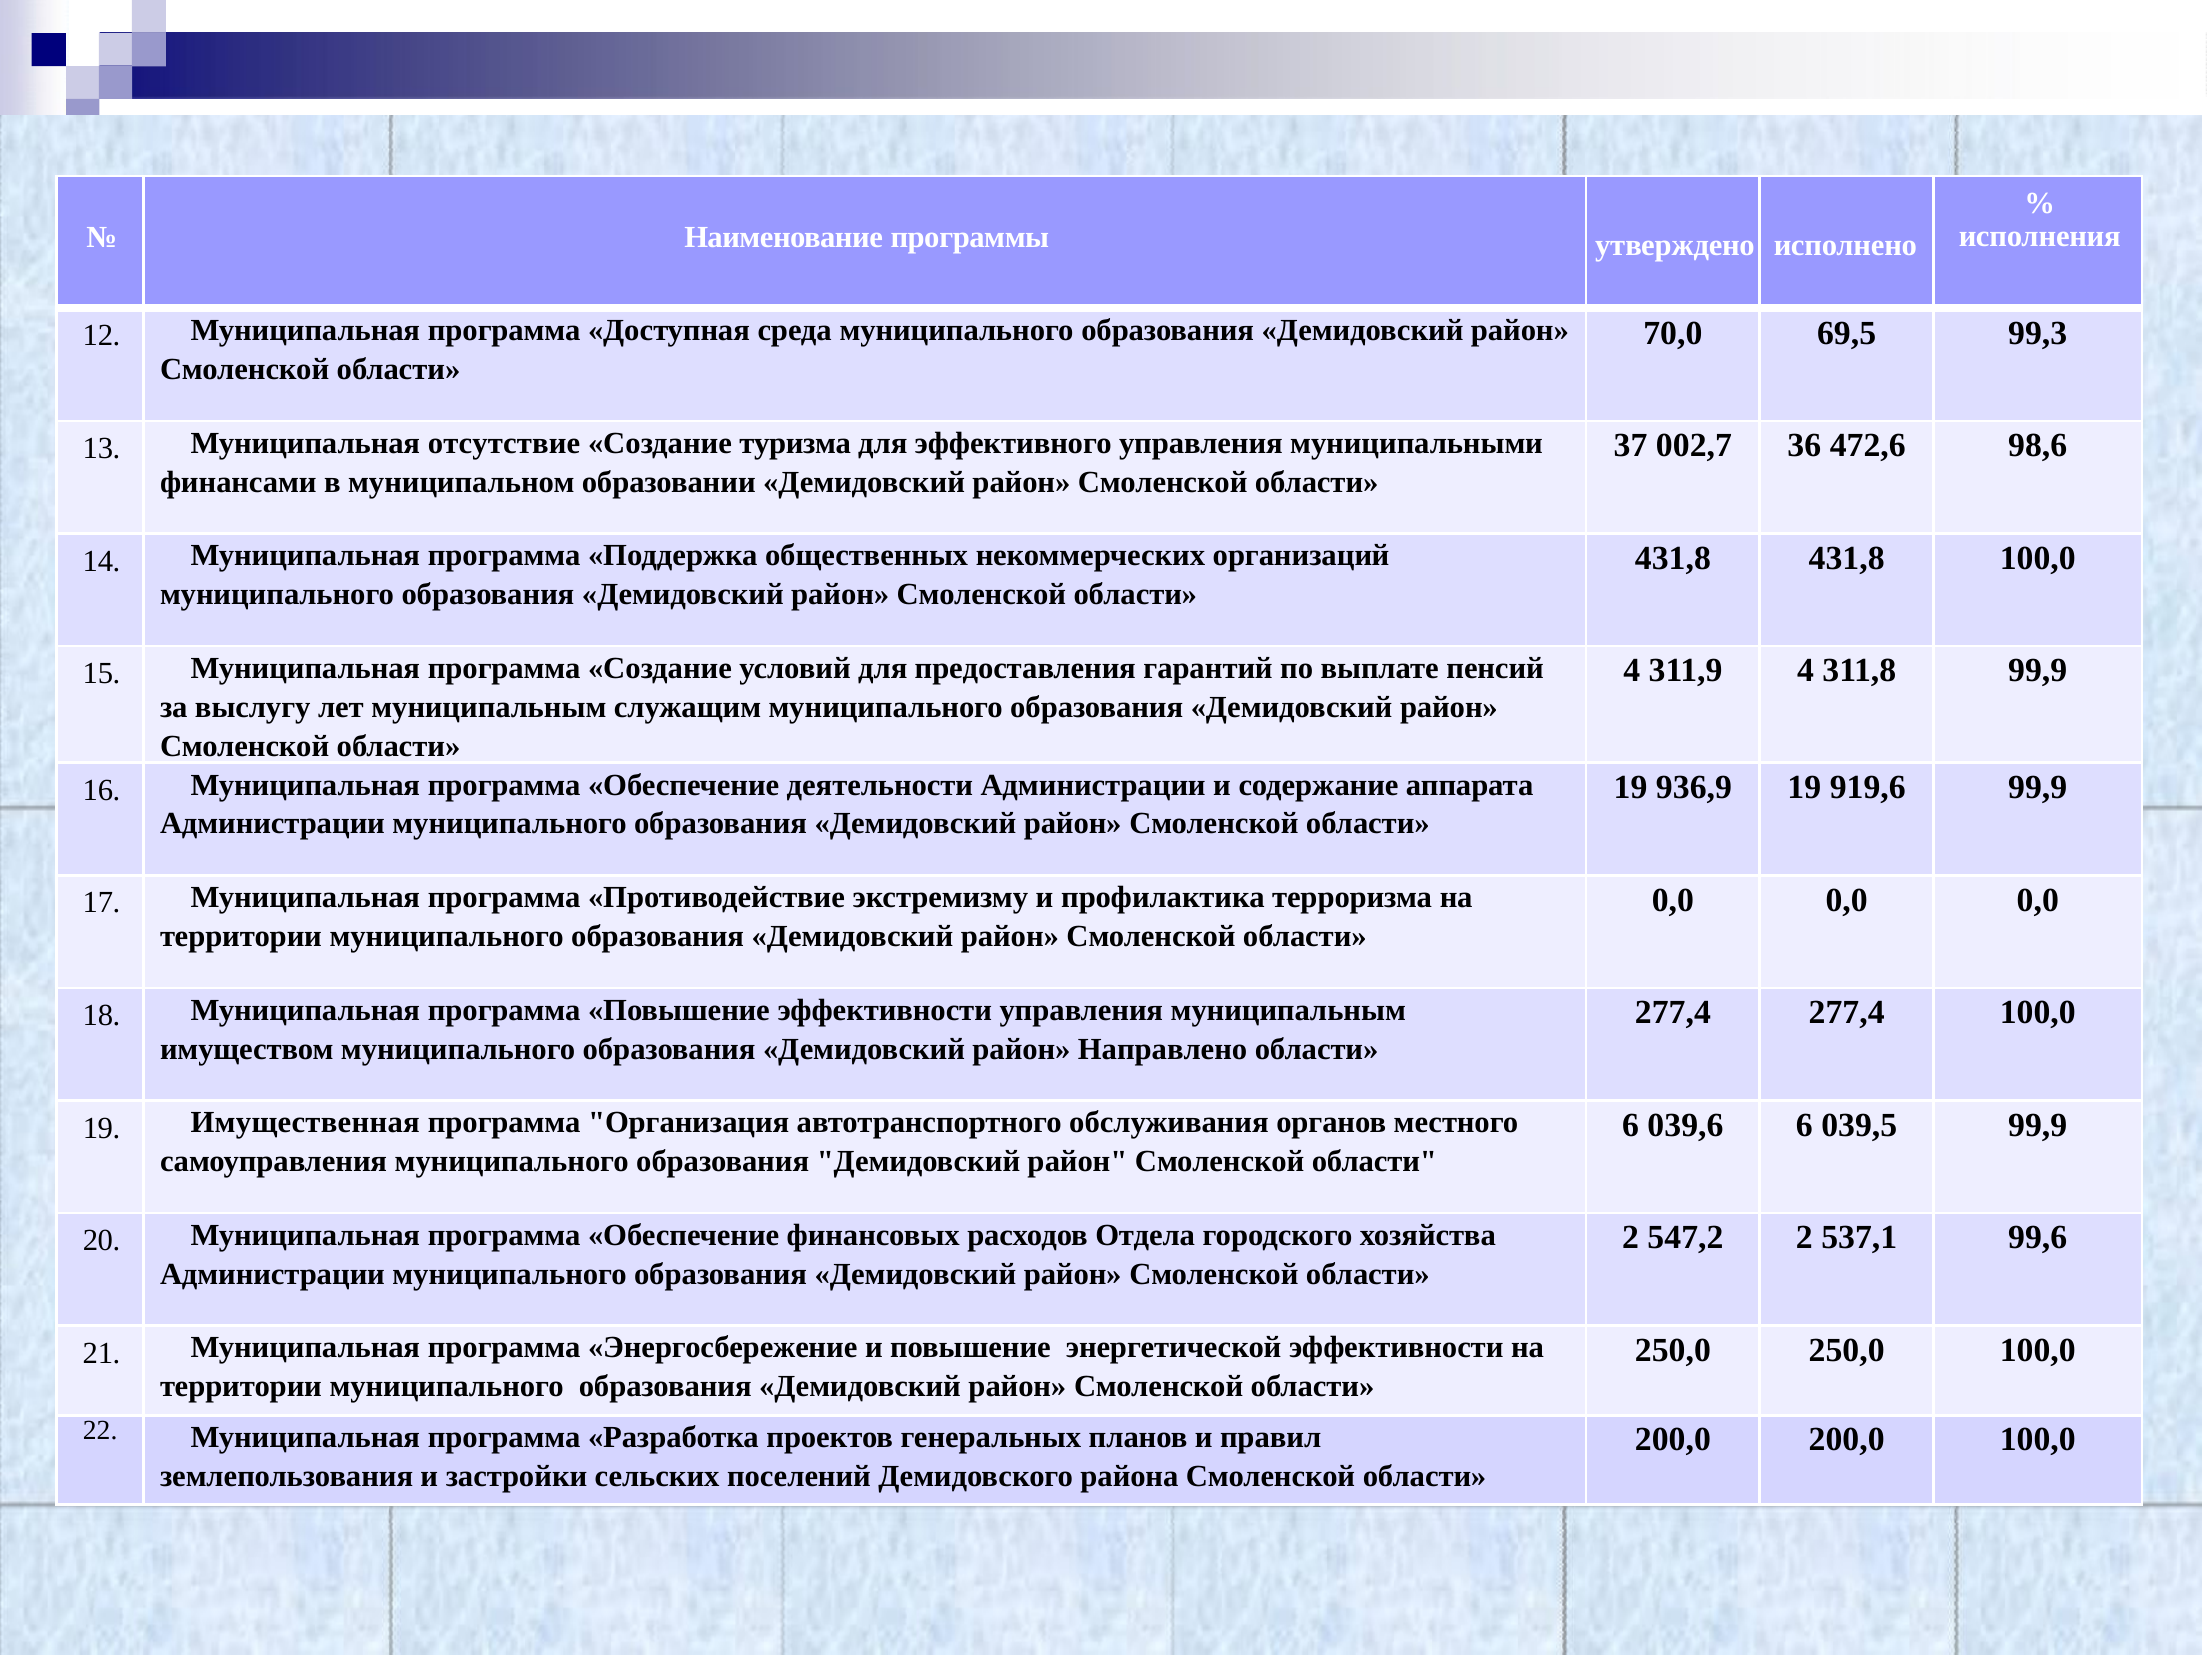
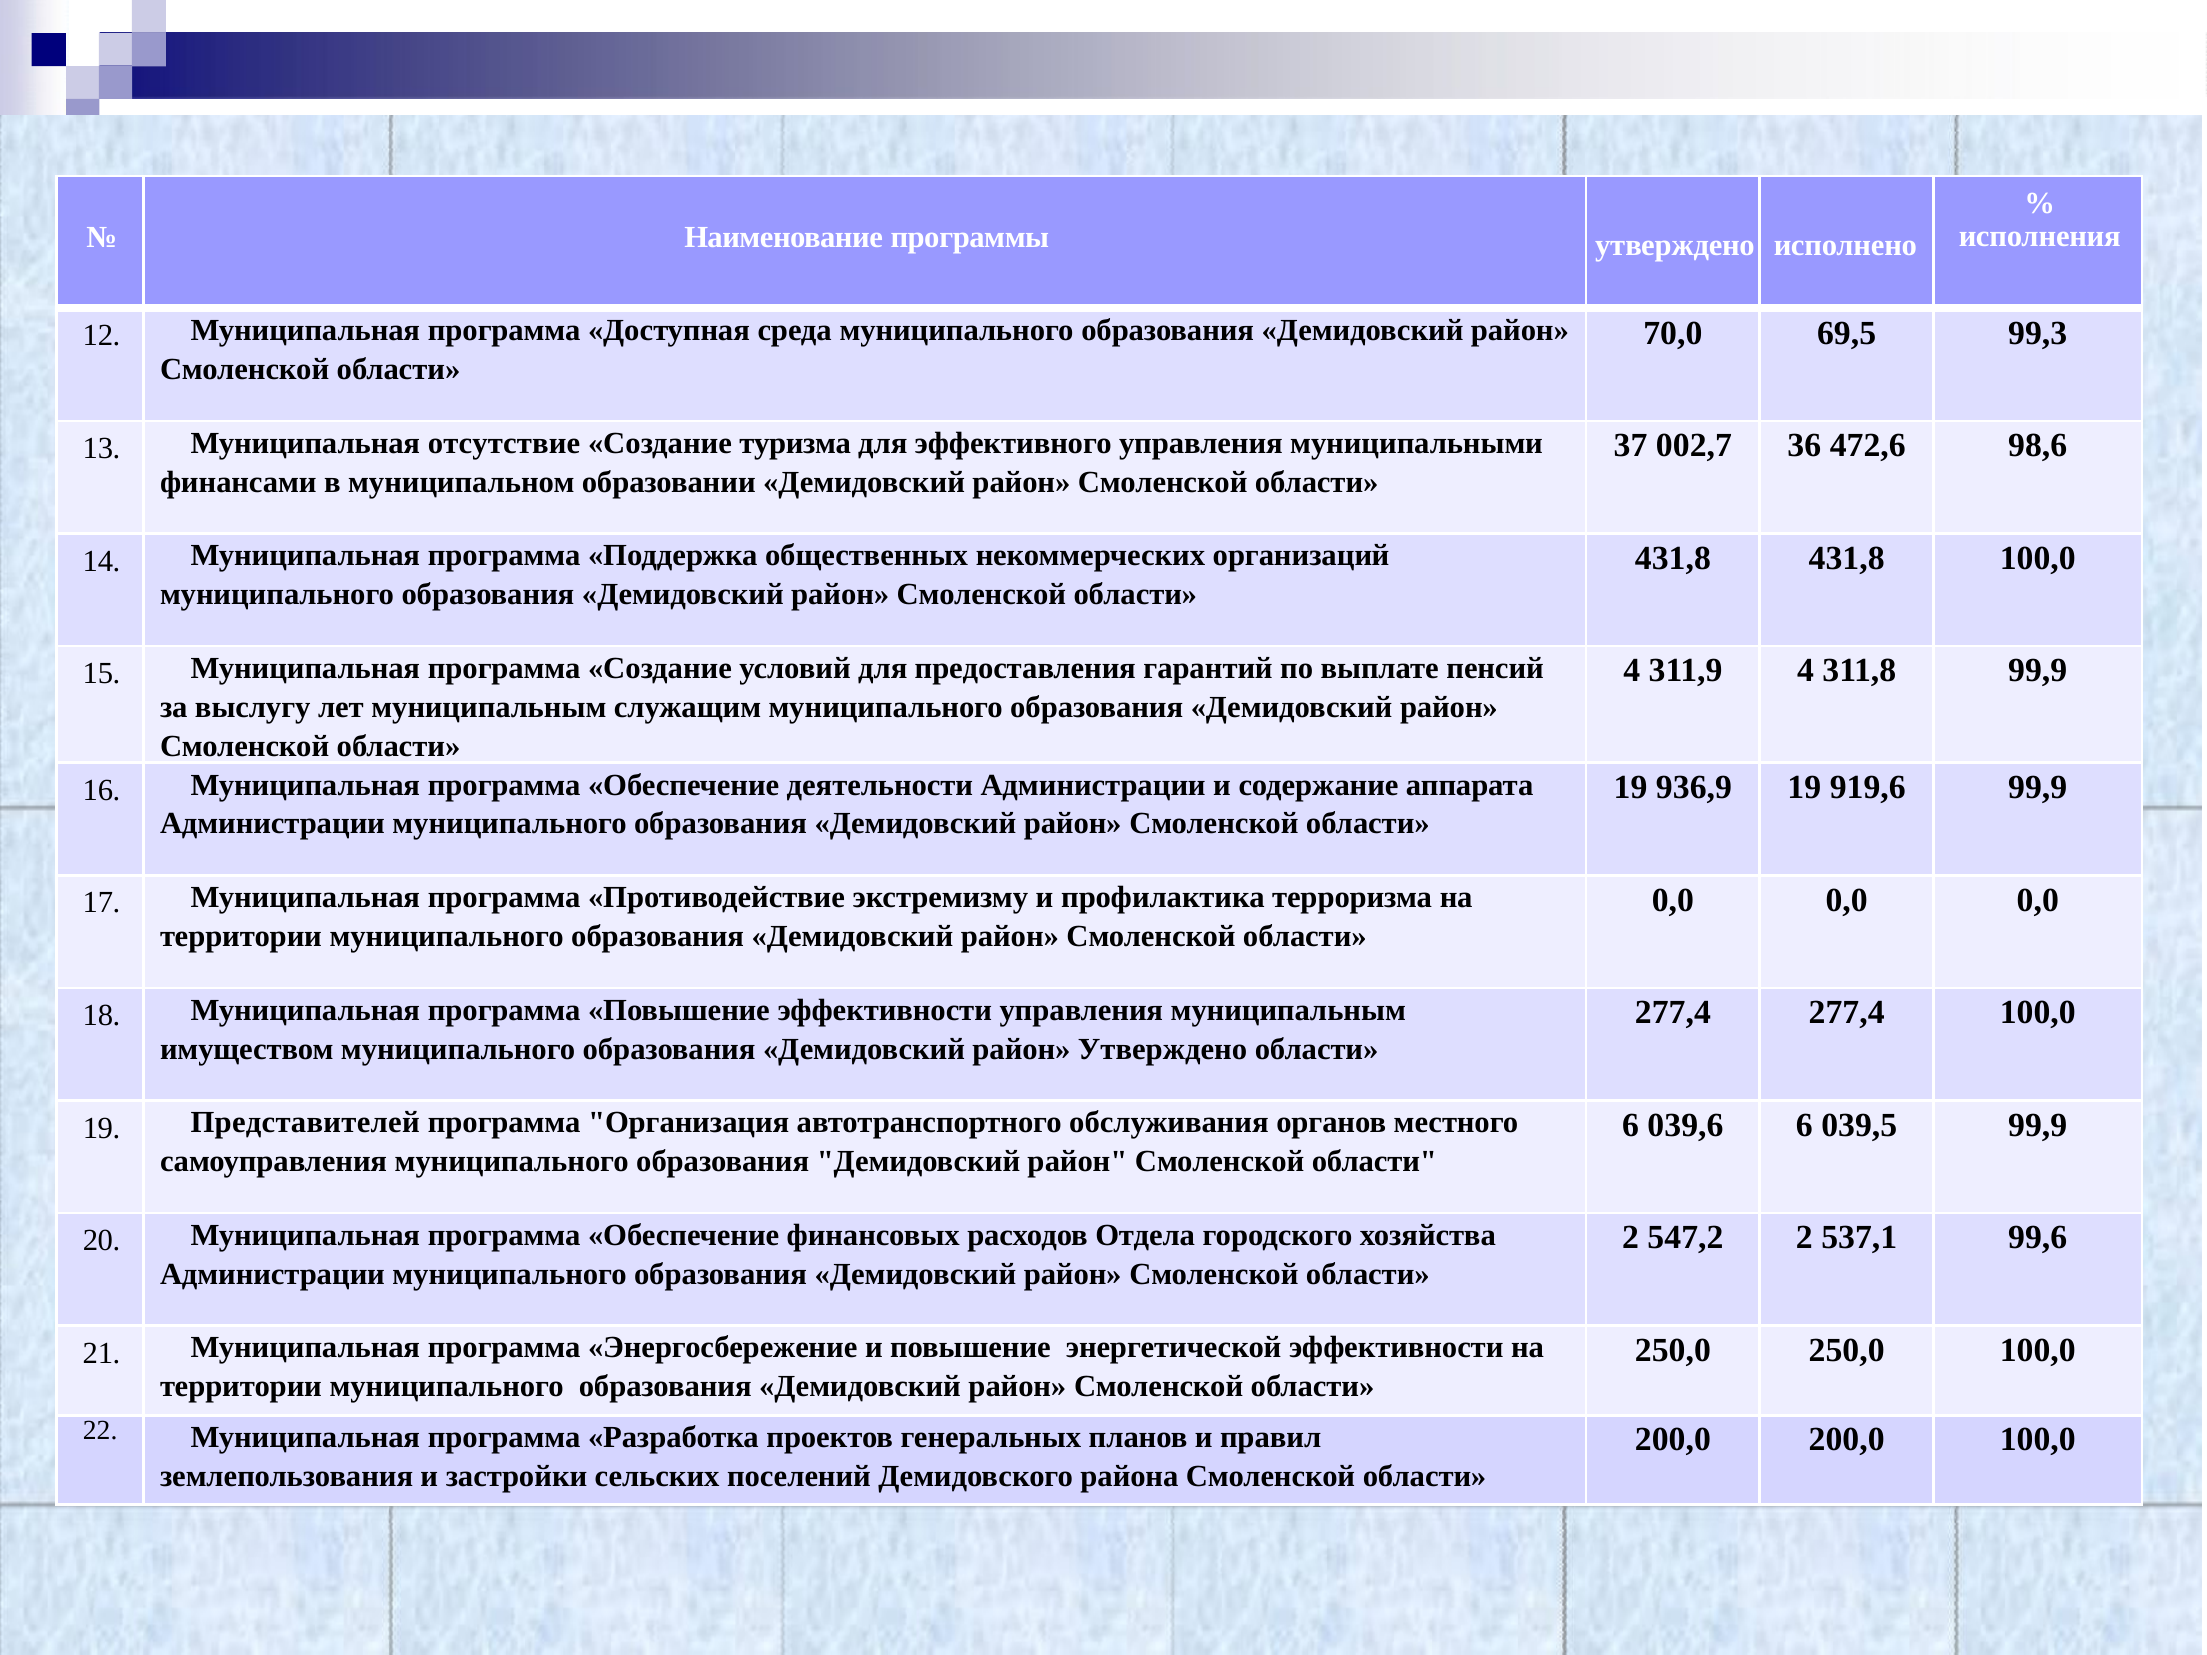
район Направлено: Направлено -> Утверждено
Имущественная: Имущественная -> Представителей
